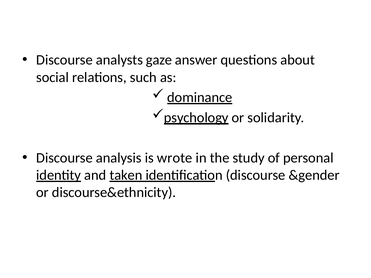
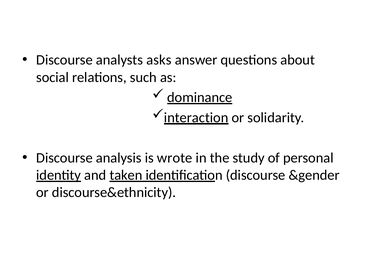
gaze: gaze -> asks
psychology: psychology -> interaction
